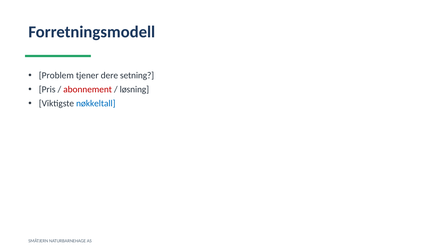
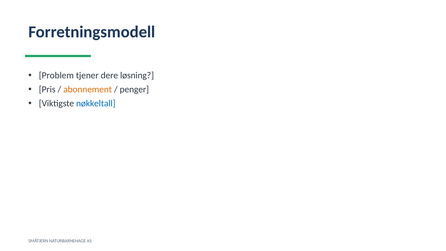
setning: setning -> løsning
abonnement colour: red -> orange
løsning: løsning -> penger
